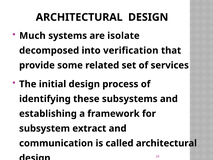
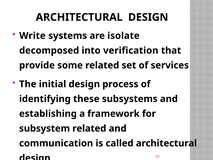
Much: Much -> Write
subsystem extract: extract -> related
